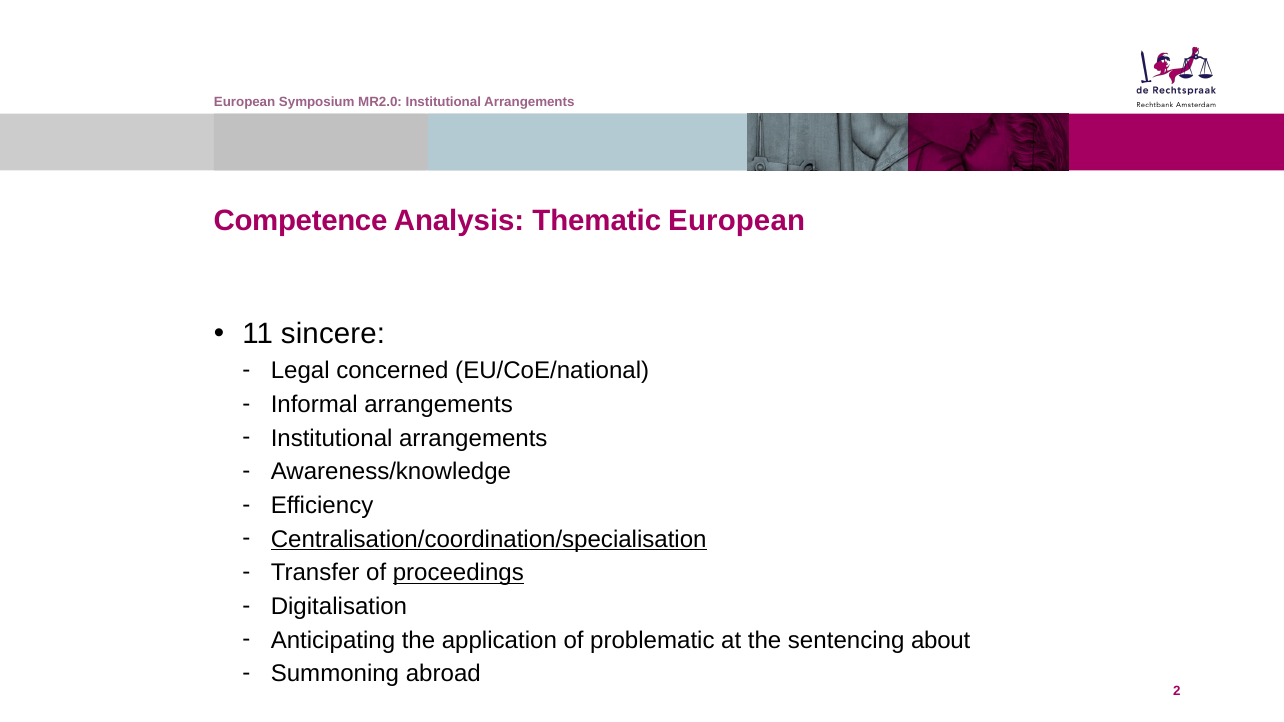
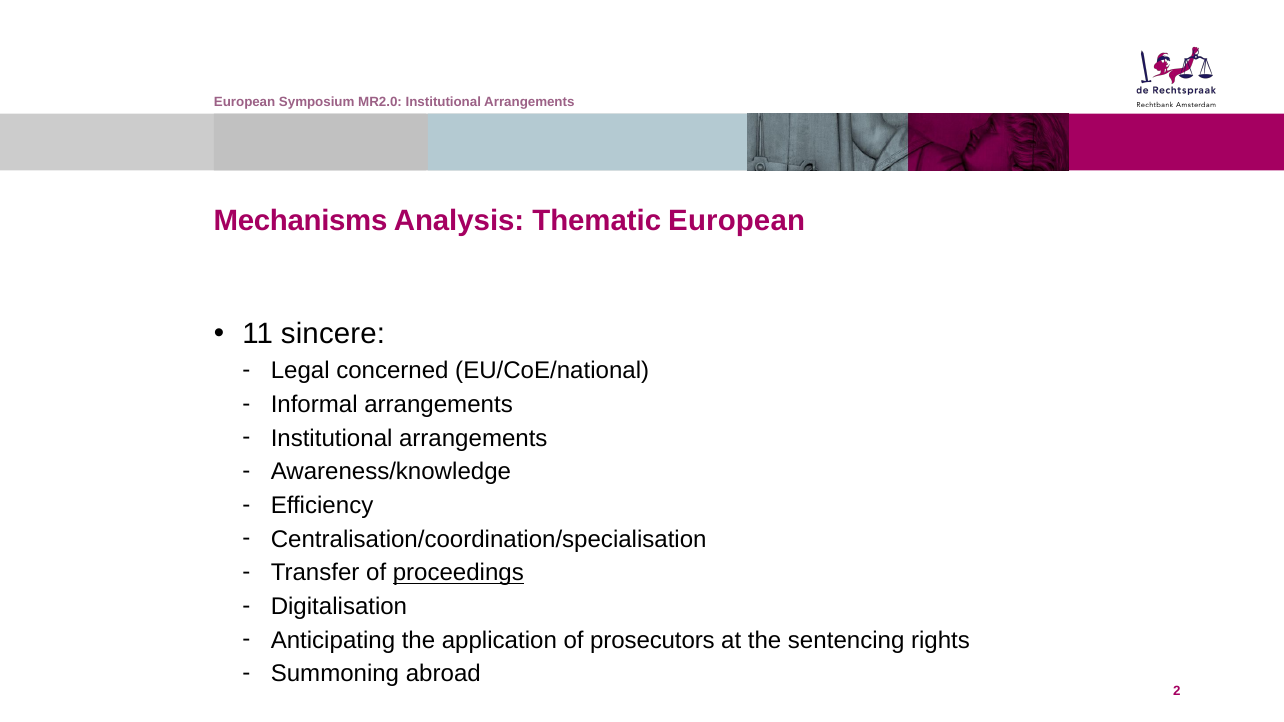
Competence: Competence -> Mechanisms
Centralisation/coordination/specialisation underline: present -> none
problematic: problematic -> prosecutors
about: about -> rights
